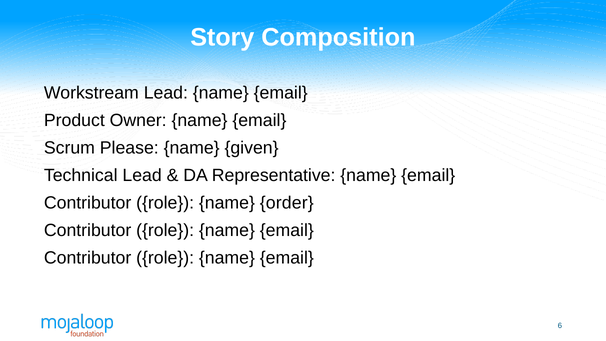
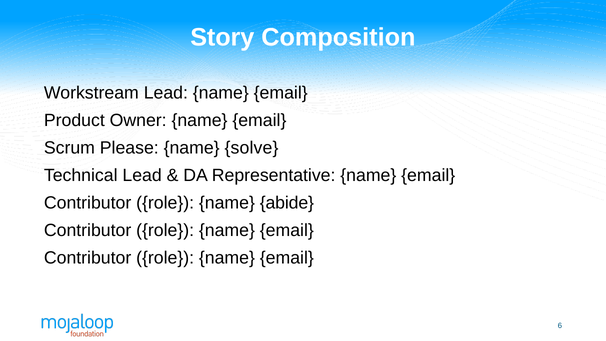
given: given -> solve
order: order -> abide
